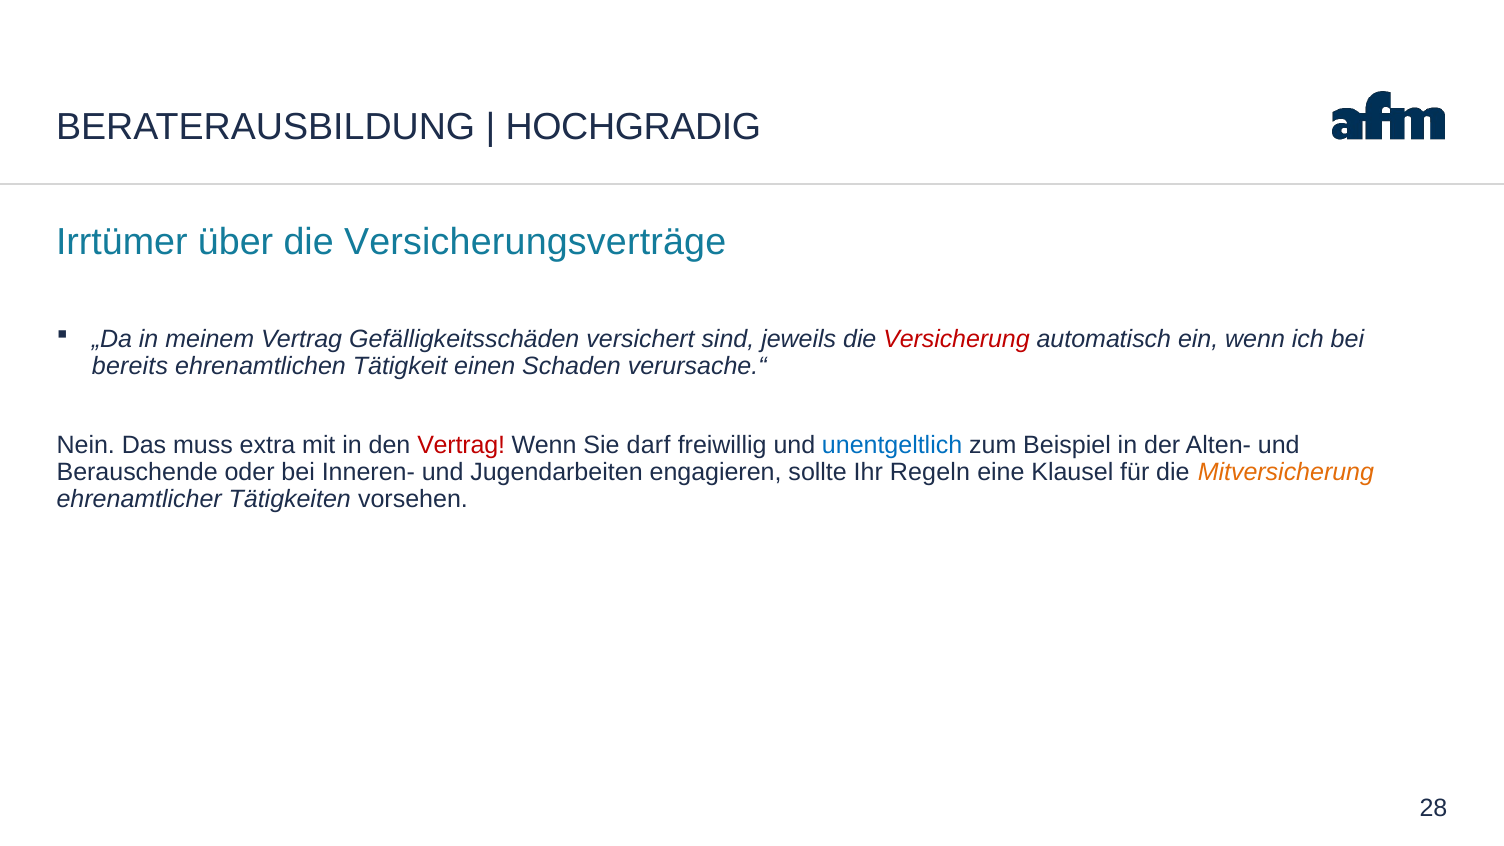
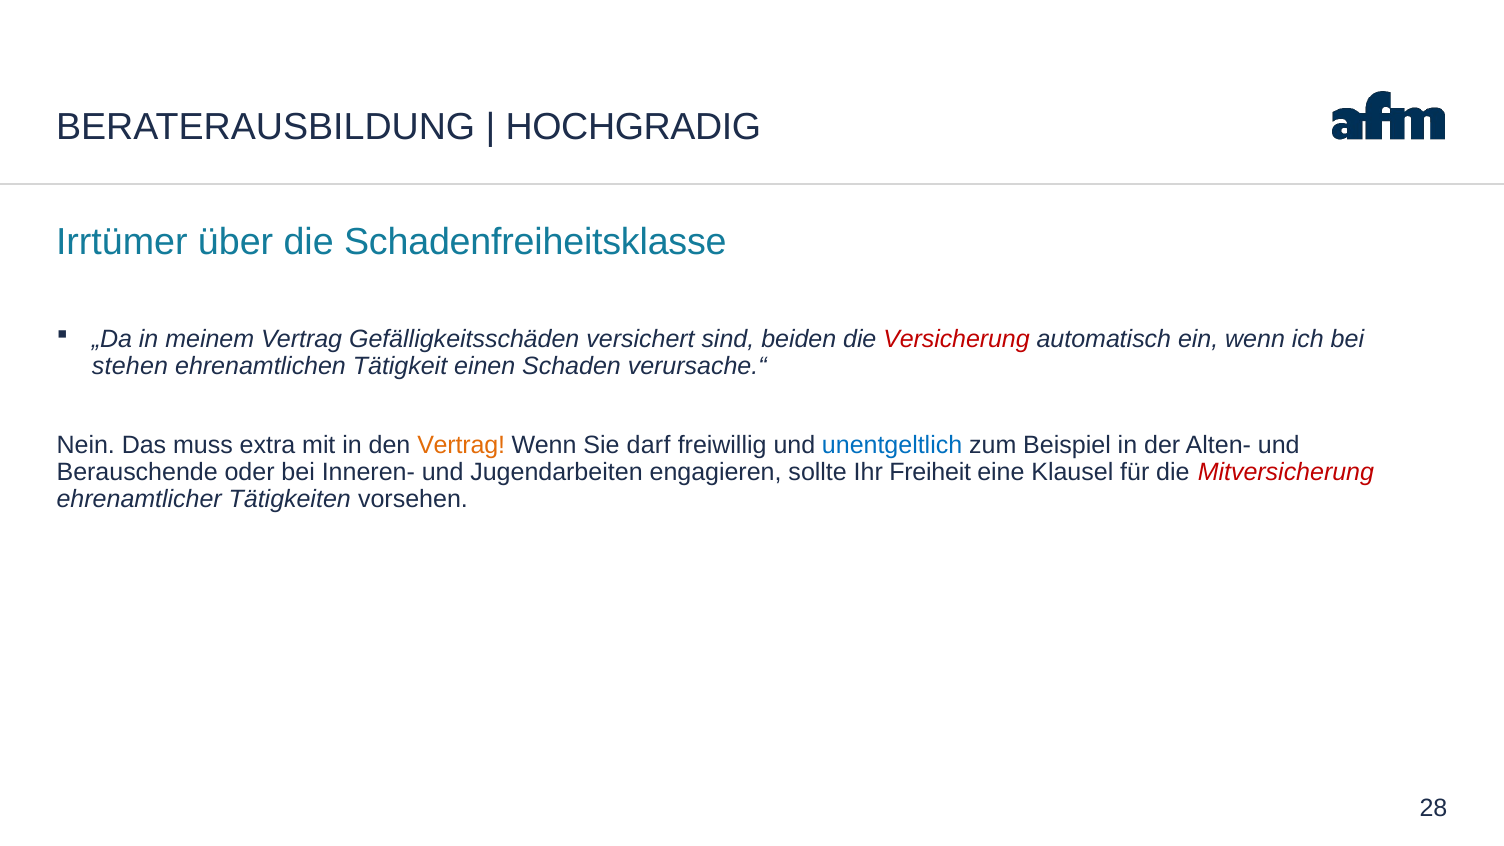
Versicherungsverträge: Versicherungsverträge -> Schadenfreiheitsklasse
jeweils: jeweils -> beiden
bereits: bereits -> stehen
Vertrag at (461, 445) colour: red -> orange
Regeln: Regeln -> Freiheit
Mitversicherung colour: orange -> red
